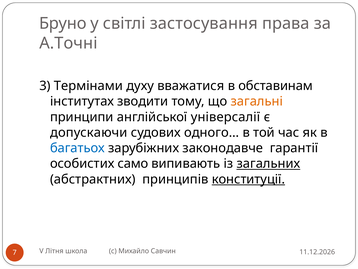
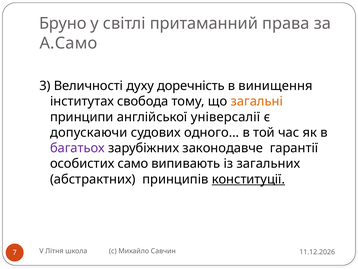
застосування: застосування -> притаманний
А.Точні: А.Точні -> А.Само
Термінами: Термінами -> Величності
вважатися: вважатися -> доречність
обставинам: обставинам -> винищення
зводити: зводити -> свобода
багатьох colour: blue -> purple
загальних underline: present -> none
